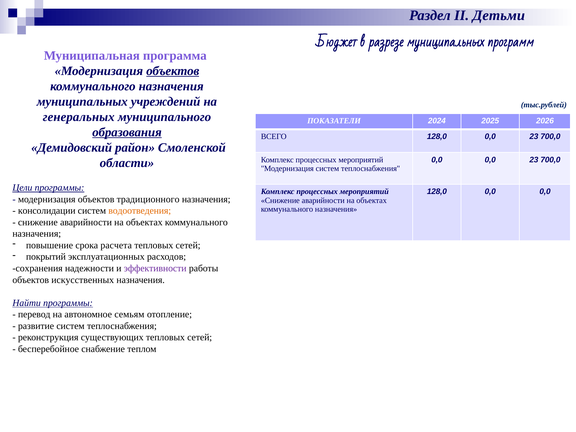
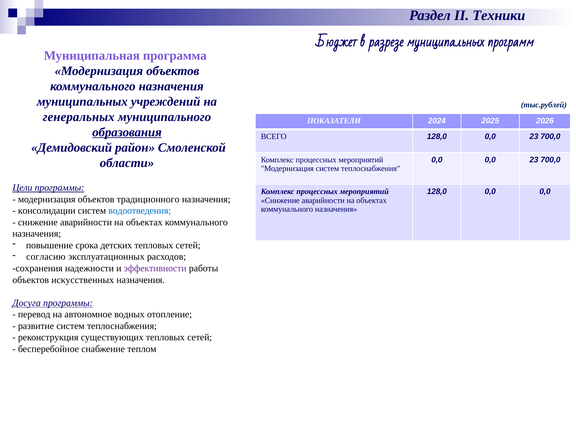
Детьми: Детьми -> Техники
объектов at (173, 71) underline: present -> none
водоотведения colour: orange -> blue
расчета: расчета -> детских
покрытий: покрытий -> согласию
Найти: Найти -> Досуга
семьям: семьям -> водных
